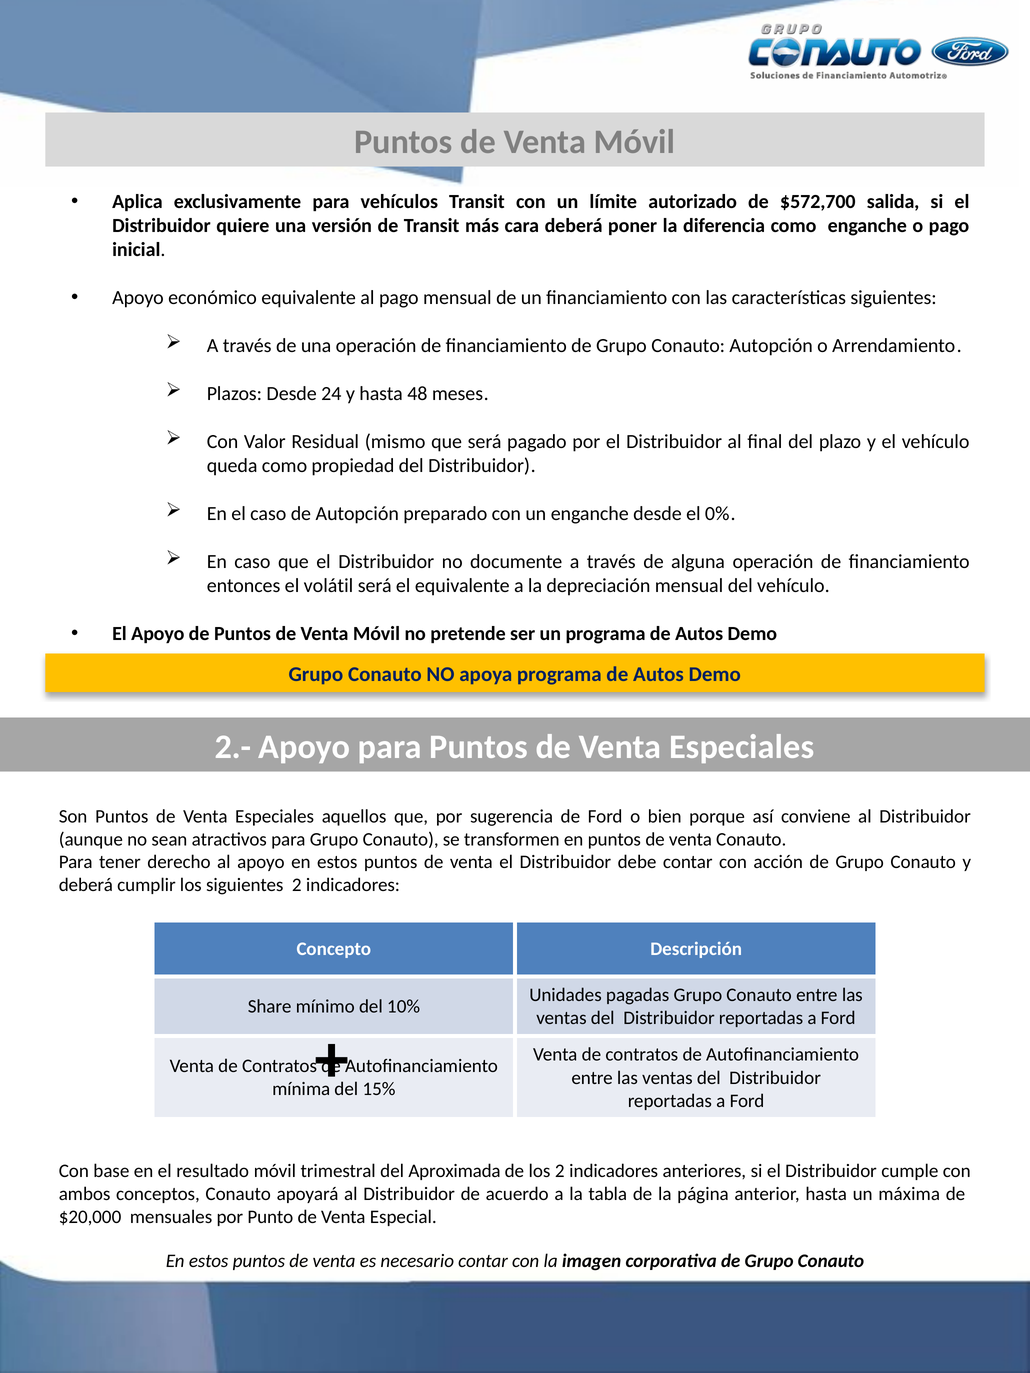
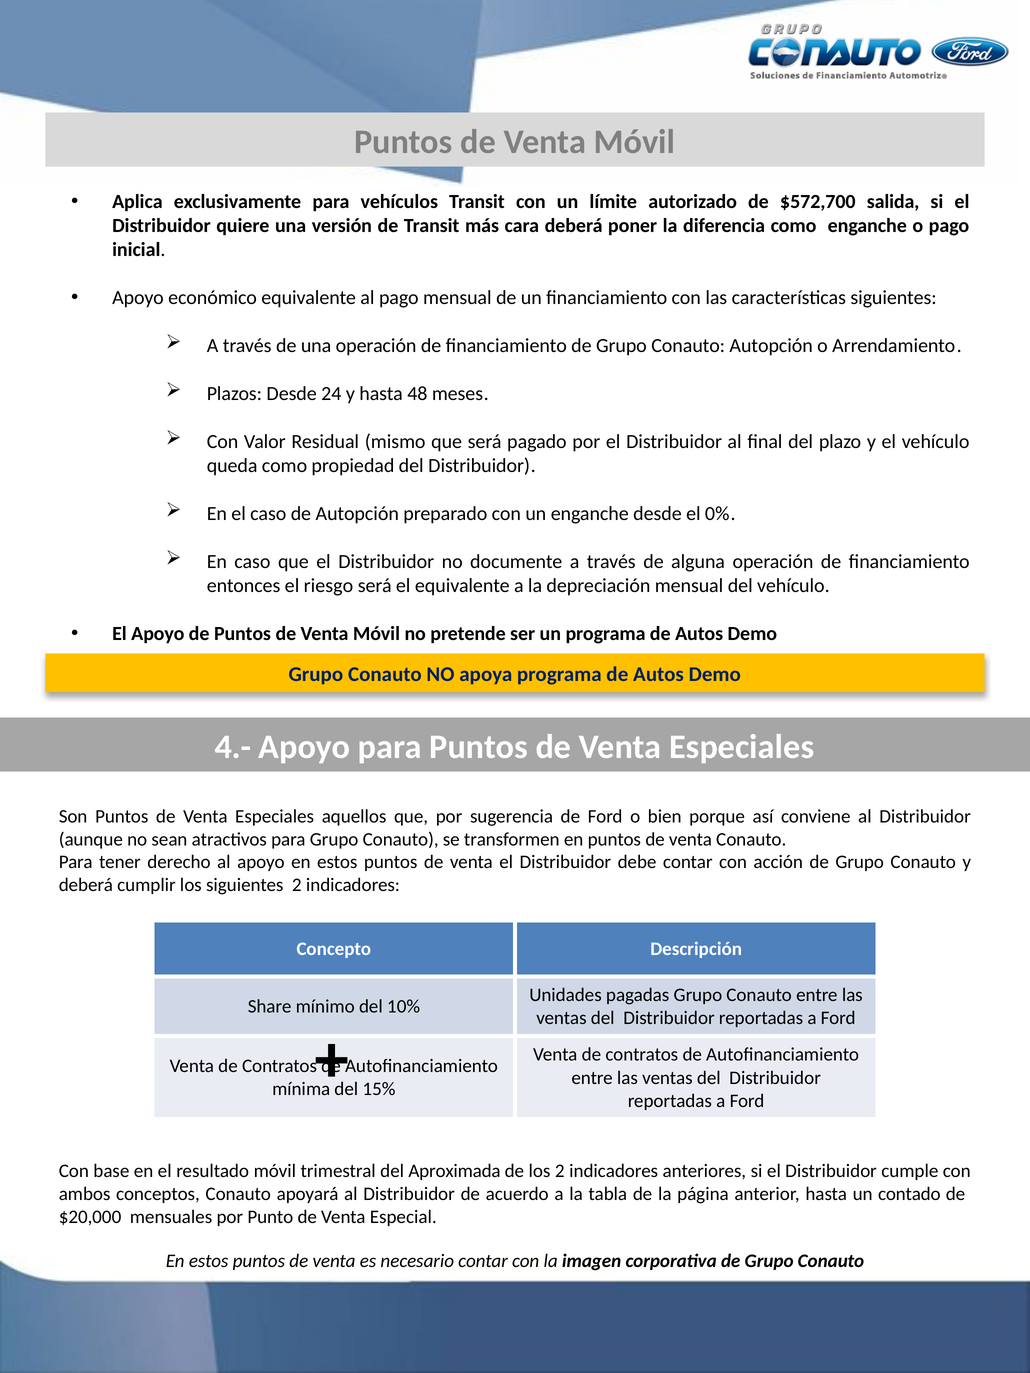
volátil: volátil -> riesgo
2.-: 2.- -> 4.-
máxima: máxima -> contado
